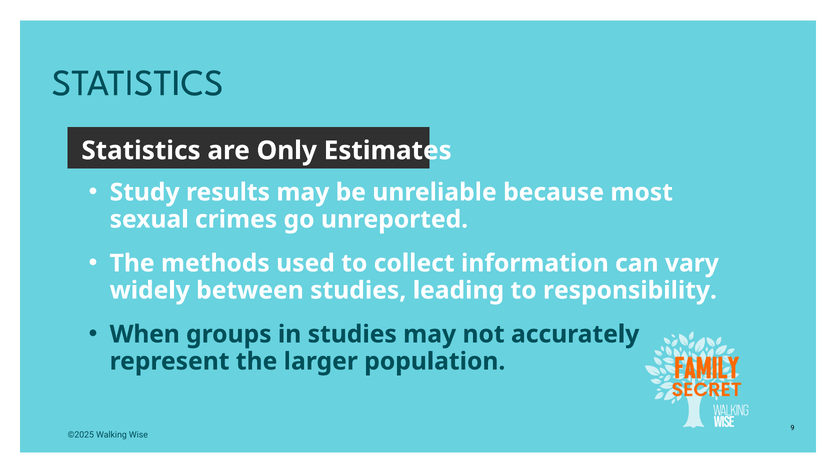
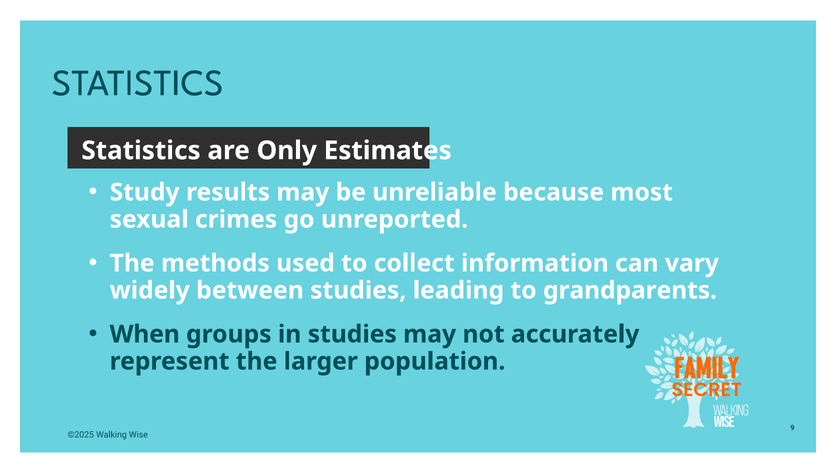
responsibility: responsibility -> grandparents
